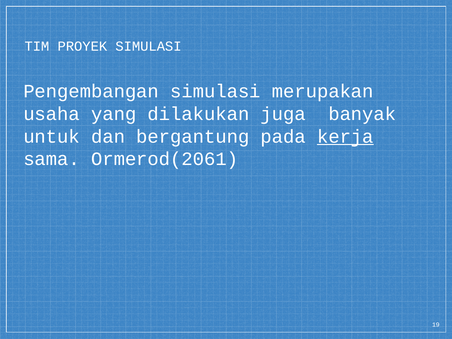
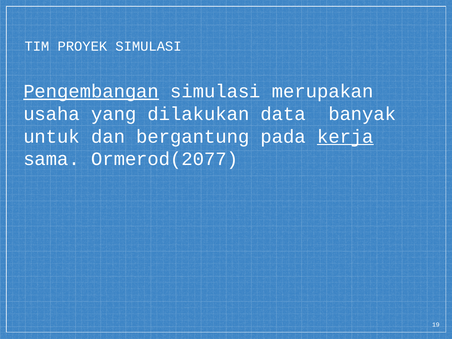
Pengembangan underline: none -> present
juga: juga -> data
Ormerod(2061: Ormerod(2061 -> Ormerod(2077
